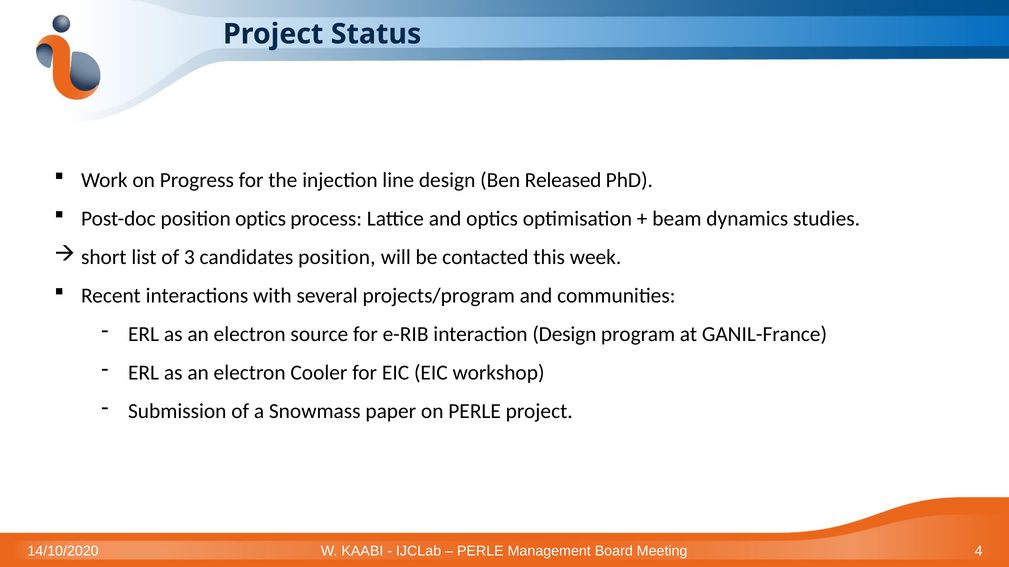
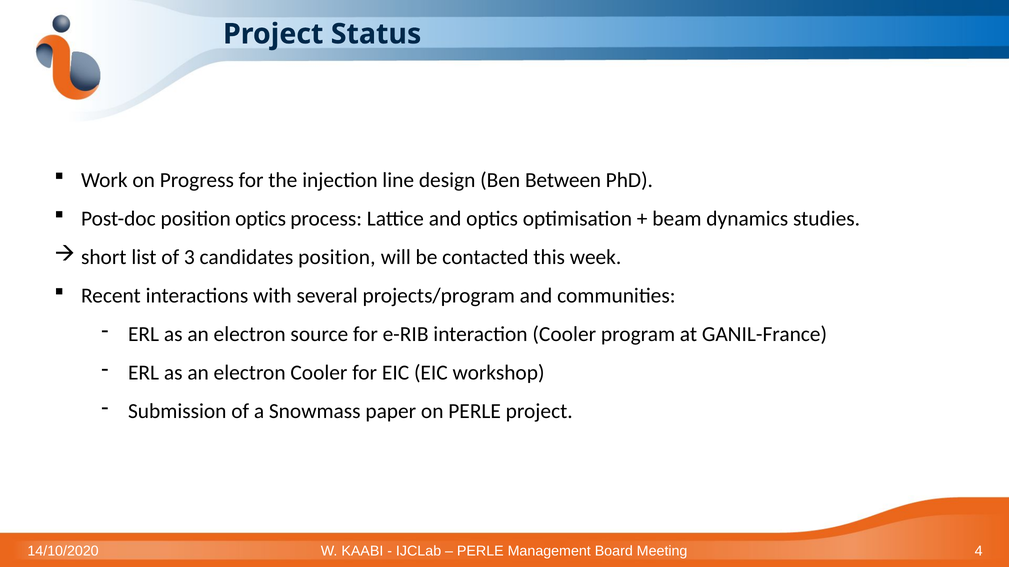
Released: Released -> Between
interaction Design: Design -> Cooler
